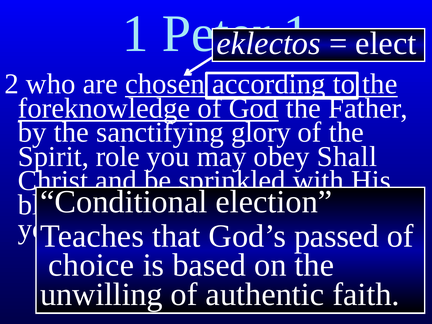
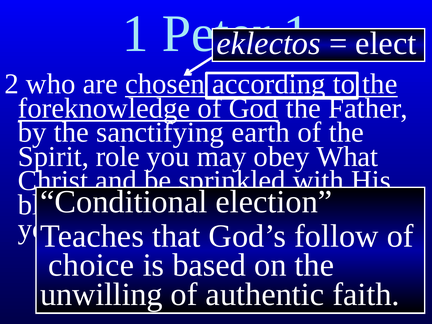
glory: glory -> earth
Shall: Shall -> What
passed: passed -> follow
